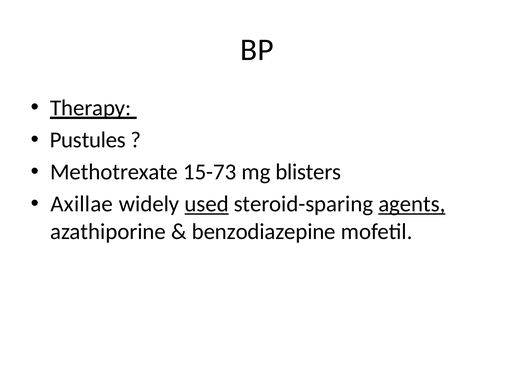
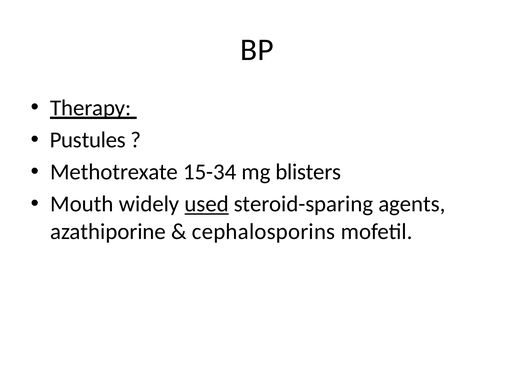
15-73: 15-73 -> 15-34
Axillae: Axillae -> Mouth
agents underline: present -> none
benzodiazepine: benzodiazepine -> cephalosporins
